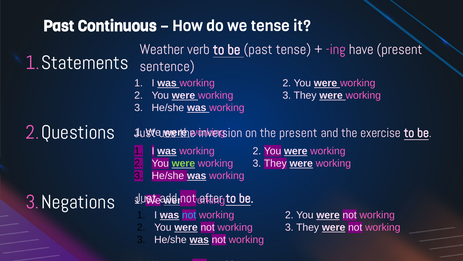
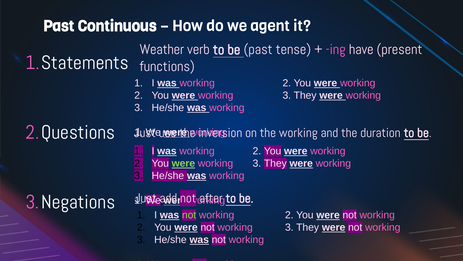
we tense: tense -> agent
sentence: sentence -> functions
the present: present -> working
exercise: exercise -> duration
not at (189, 215) colour: light blue -> light green
